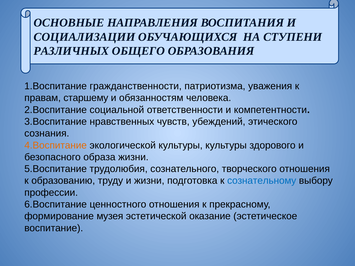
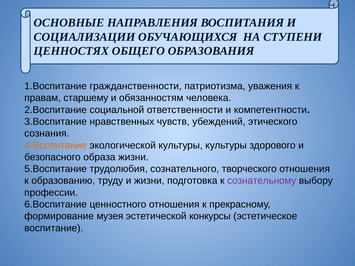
РАЗЛИЧНЫХ: РАЗЛИЧНЫХ -> ЦЕННОСТЯХ
сознательному colour: blue -> purple
оказание: оказание -> конкурсы
